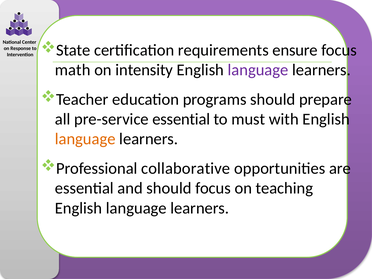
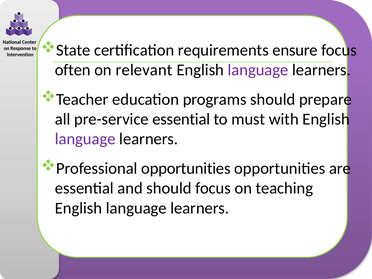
math: math -> often
intensity: intensity -> relevant
language at (85, 139) colour: orange -> purple
Professional collaborative: collaborative -> opportunities
